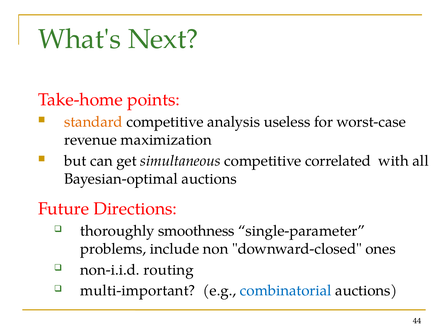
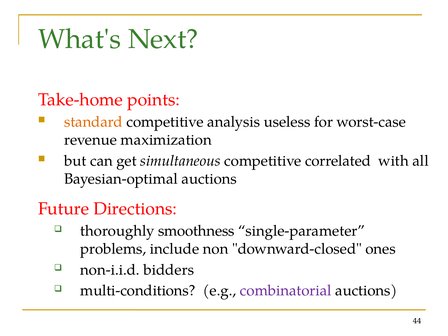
routing: routing -> bidders
multi-important: multi-important -> multi-conditions
combinatorial colour: blue -> purple
